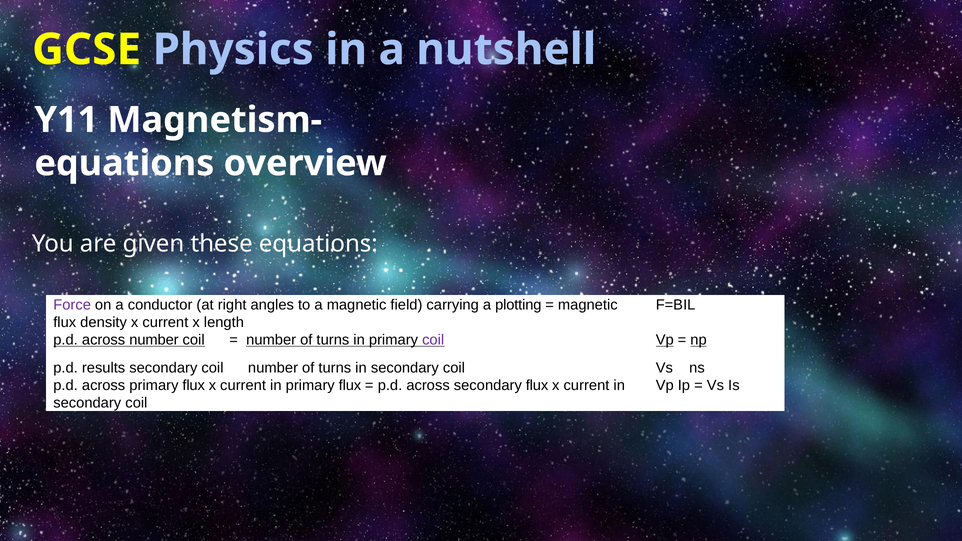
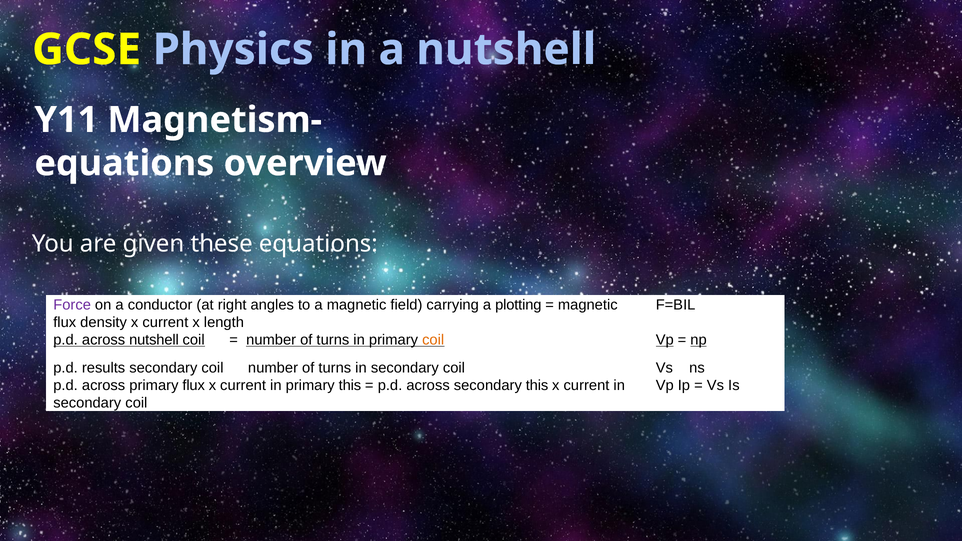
across number: number -> nutshell
coil at (433, 340) colour: purple -> orange
in primary flux: flux -> this
secondary flux: flux -> this
